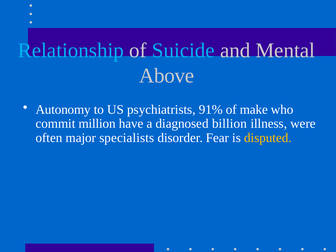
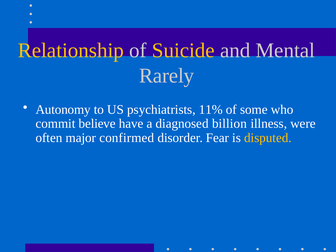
Relationship colour: light blue -> yellow
Suicide colour: light blue -> yellow
Above: Above -> Rarely
91%: 91% -> 11%
make: make -> some
million: million -> believe
specialists: specialists -> confirmed
